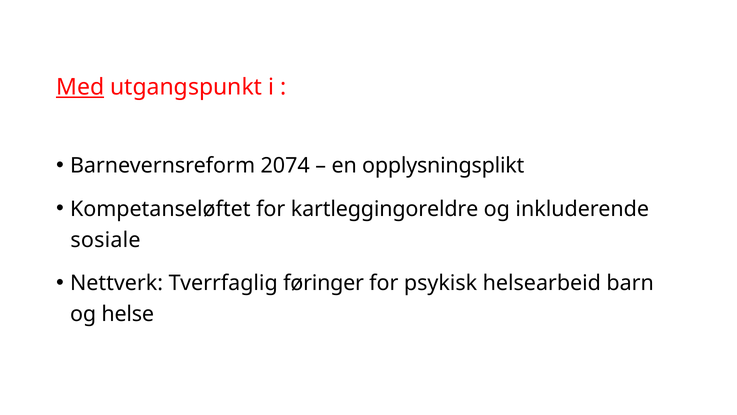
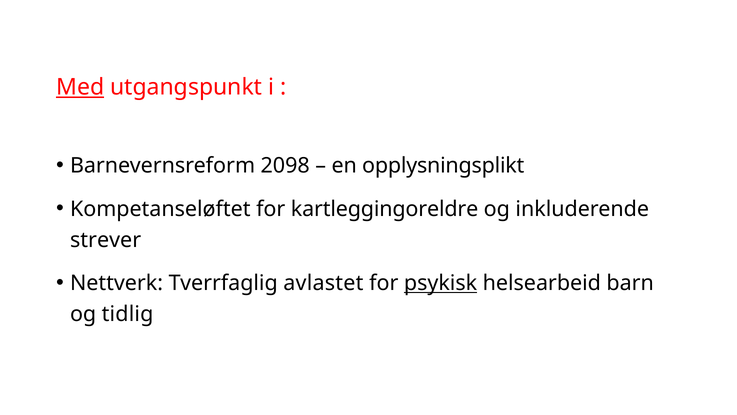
2074: 2074 -> 2098
sosiale: sosiale -> strever
føringer: føringer -> avlastet
psykisk underline: none -> present
helse: helse -> tidlig
